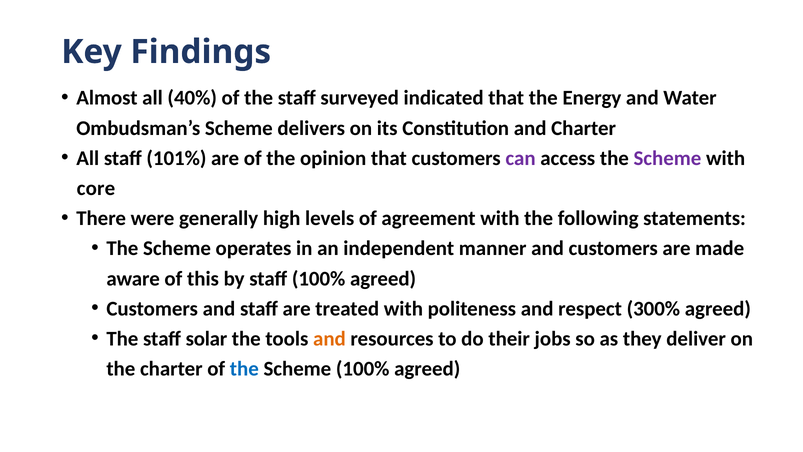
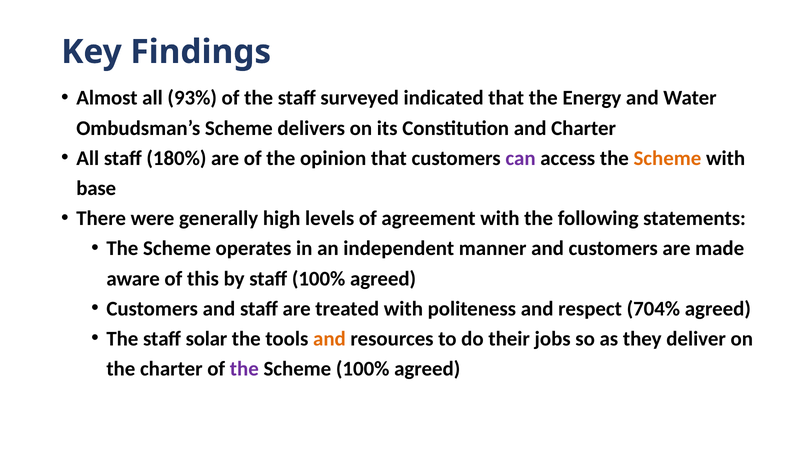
40%: 40% -> 93%
101%: 101% -> 180%
Scheme at (667, 158) colour: purple -> orange
core: core -> base
300%: 300% -> 704%
the at (244, 369) colour: blue -> purple
